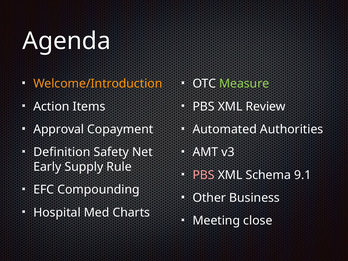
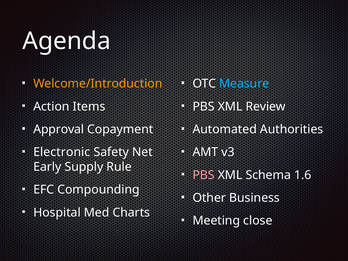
Measure colour: light green -> light blue
Definition: Definition -> Electronic
9.1: 9.1 -> 1.6
